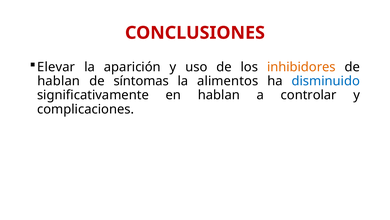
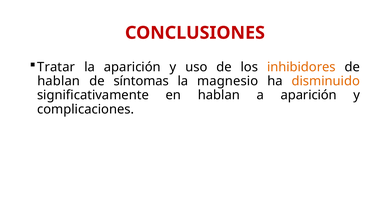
Elevar: Elevar -> Tratar
alimentos: alimentos -> magnesio
disminuido colour: blue -> orange
a controlar: controlar -> aparición
